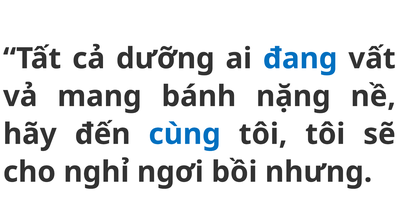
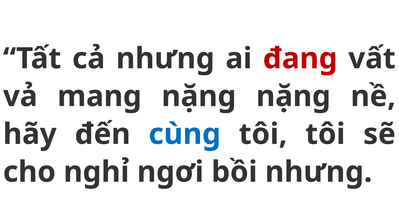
cả dưỡng: dưỡng -> nhưng
đang colour: blue -> red
mang bánh: bánh -> nặng
